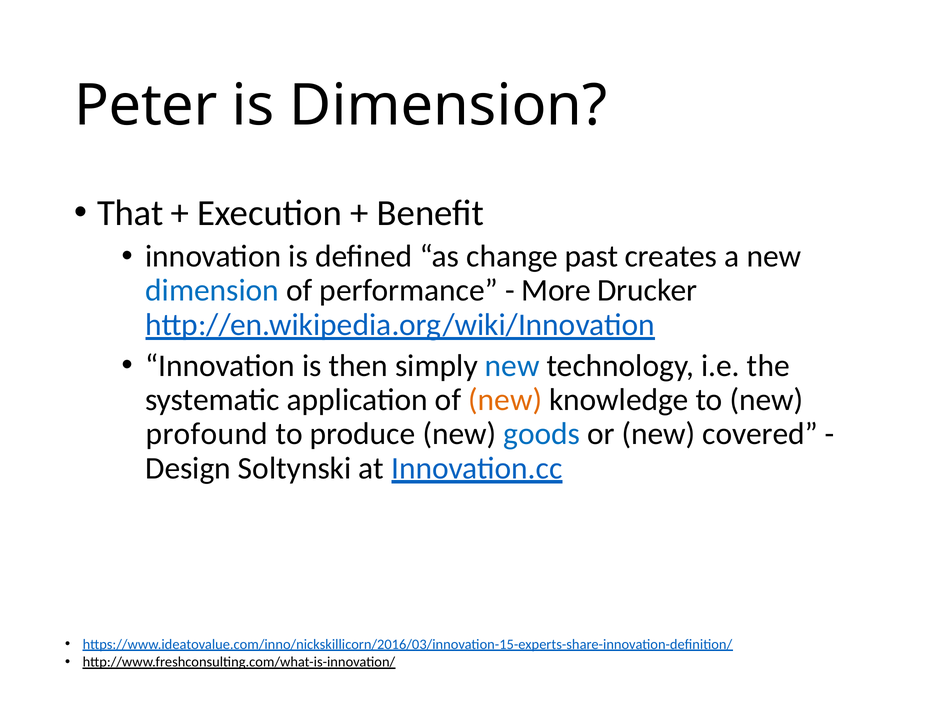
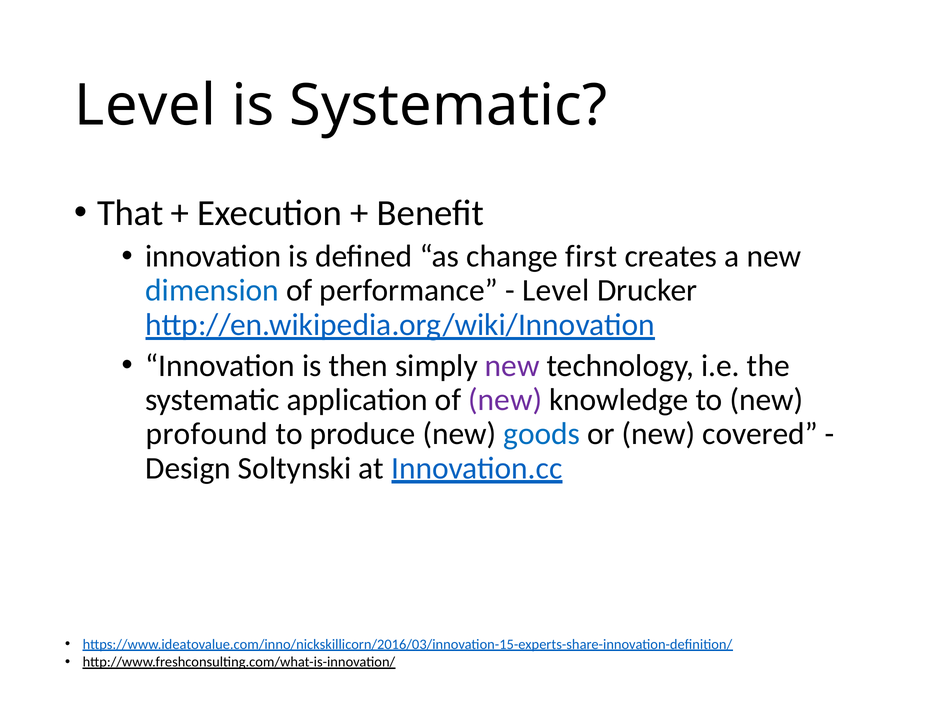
Peter at (146, 106): Peter -> Level
is Dimension: Dimension -> Systematic
past: past -> first
More at (556, 290): More -> Level
new at (512, 366) colour: blue -> purple
new at (505, 400) colour: orange -> purple
